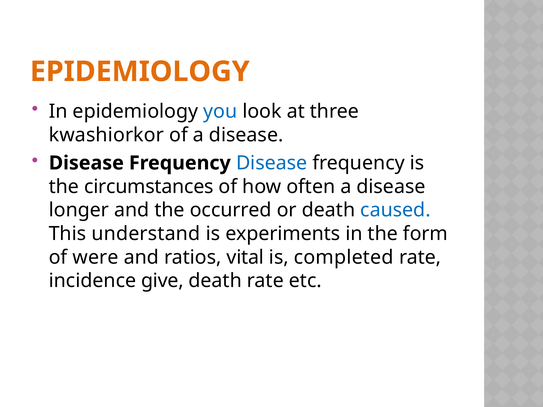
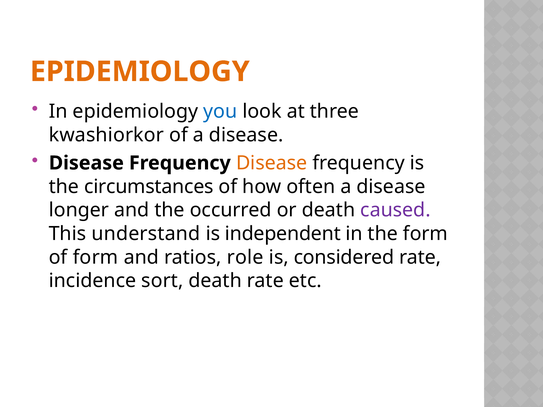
Disease at (272, 163) colour: blue -> orange
caused colour: blue -> purple
experiments: experiments -> independent
of were: were -> form
vital: vital -> role
completed: completed -> considered
give: give -> sort
